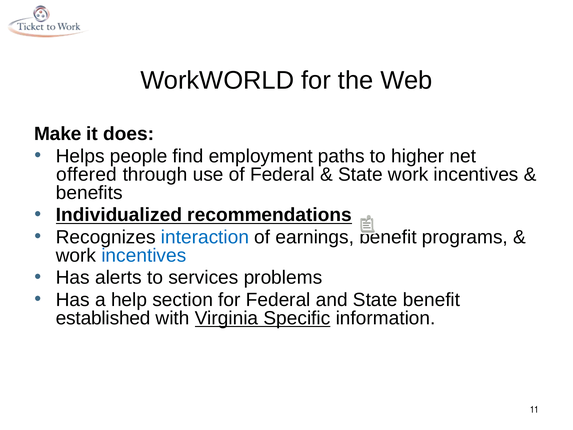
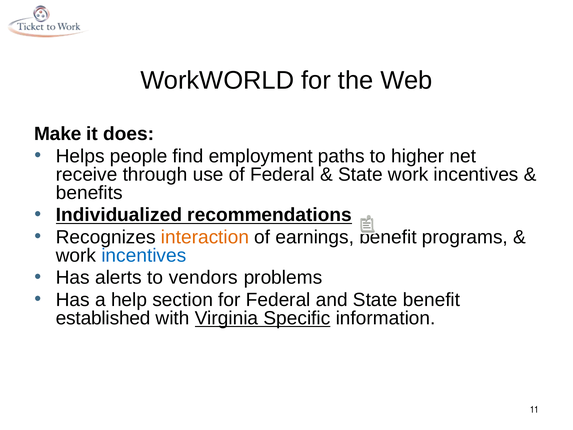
offered: offered -> receive
interaction colour: blue -> orange
services: services -> vendors
